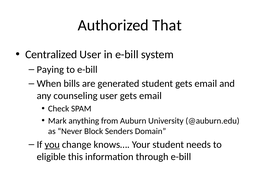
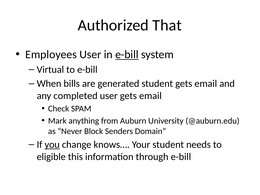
Centralized: Centralized -> Employees
e-bill at (127, 55) underline: none -> present
Paying: Paying -> Virtual
counseling: counseling -> completed
